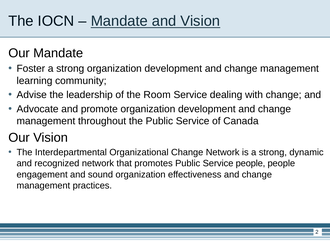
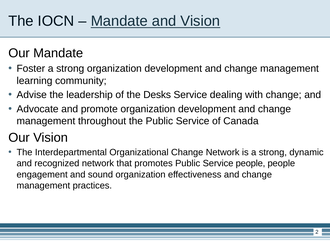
Room: Room -> Desks
